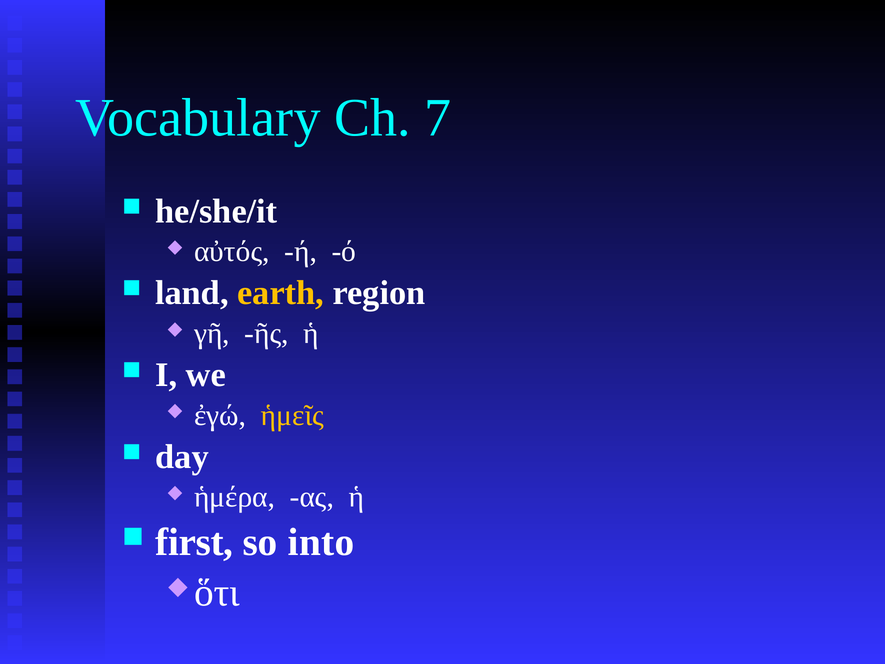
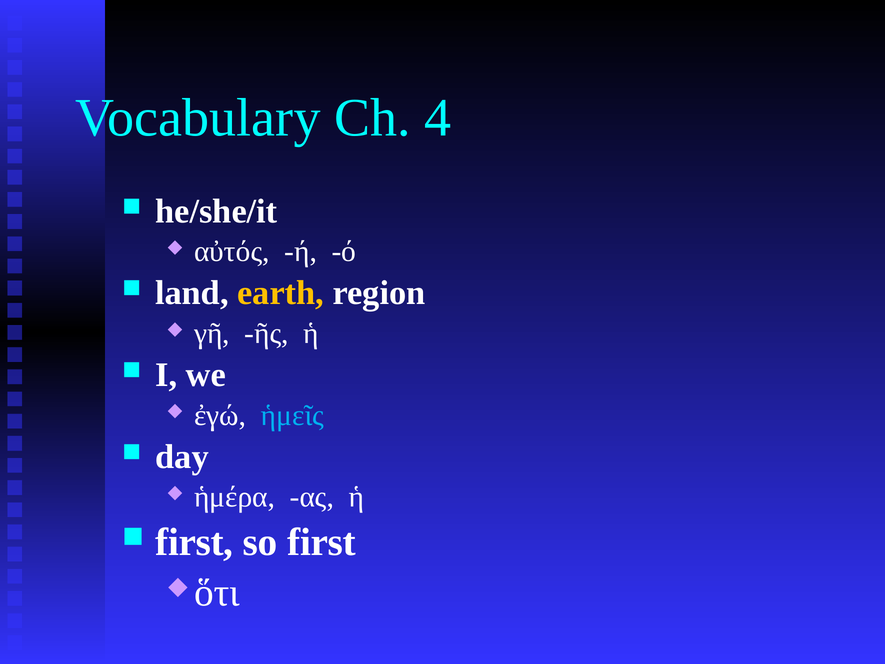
7: 7 -> 4
ἡμεῖς colour: yellow -> light blue
so into: into -> first
